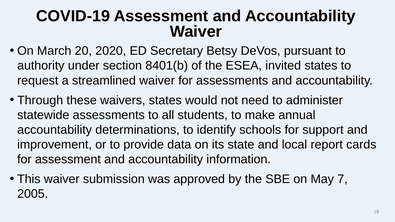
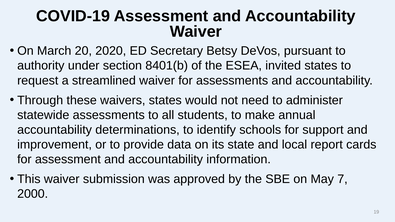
2005: 2005 -> 2000
